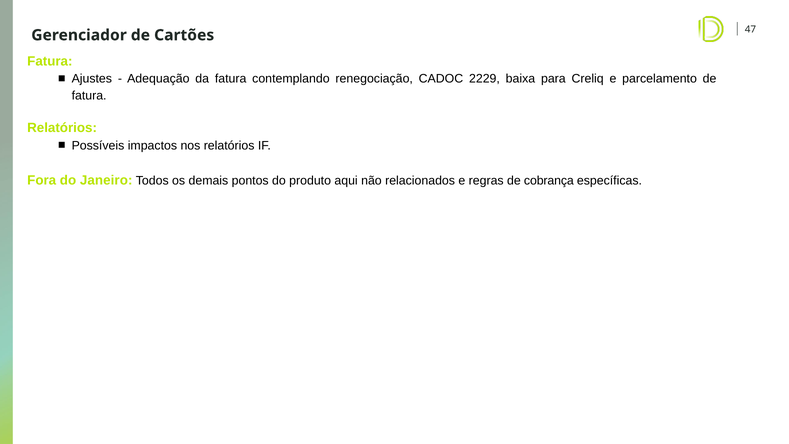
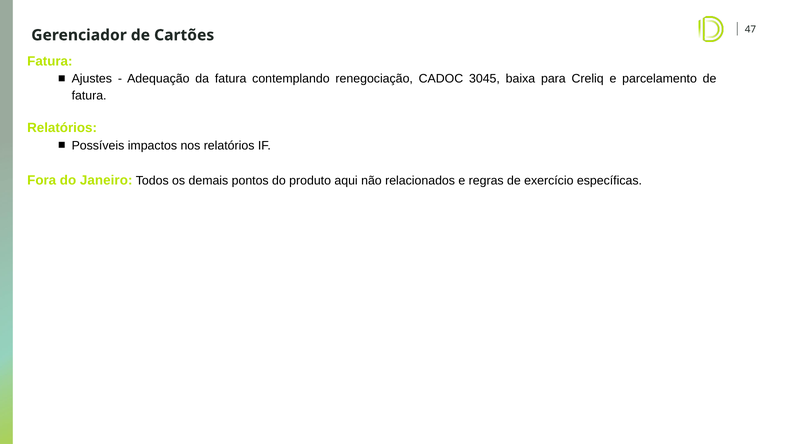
2229: 2229 -> 3045
cobrança: cobrança -> exercício
